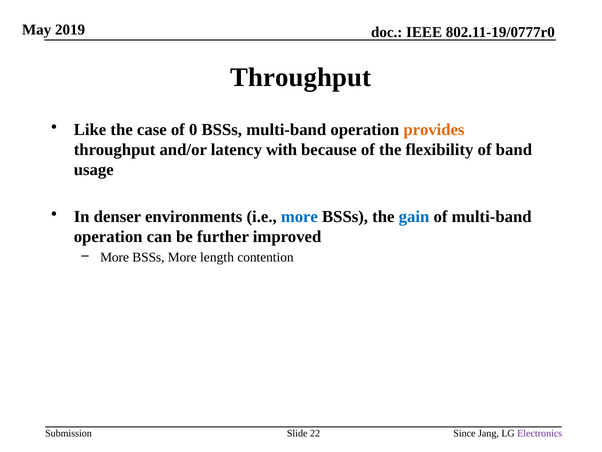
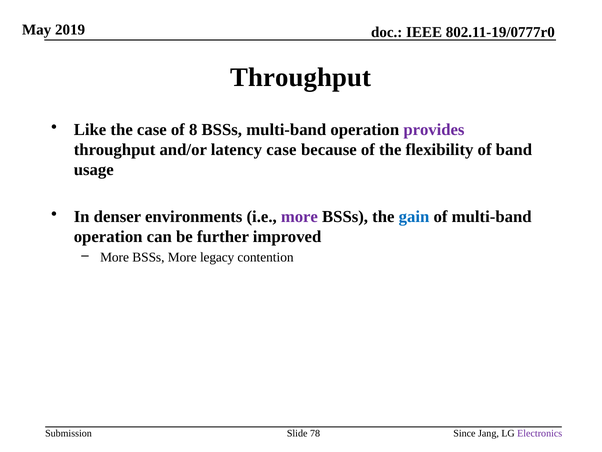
0: 0 -> 8
provides colour: orange -> purple
latency with: with -> case
more at (299, 217) colour: blue -> purple
length: length -> legacy
22: 22 -> 78
